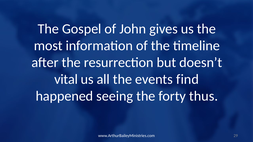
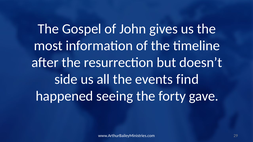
vital: vital -> side
thus: thus -> gave
